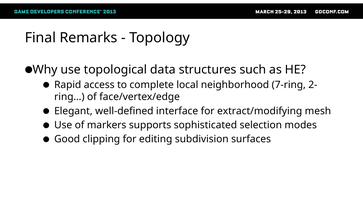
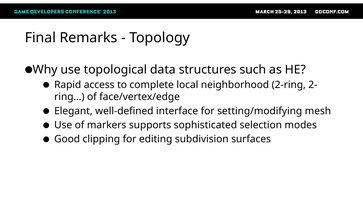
7-ring: 7-ring -> 2-ring
extract/modifying: extract/modifying -> setting/modifying
